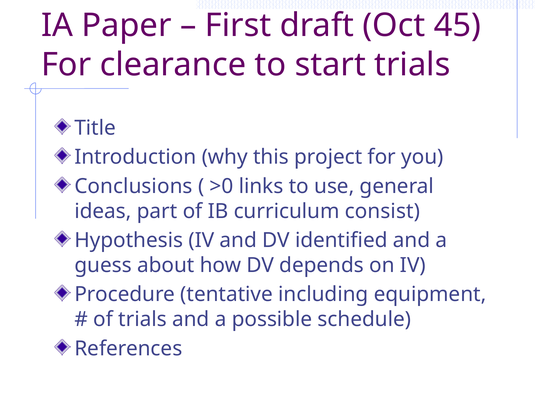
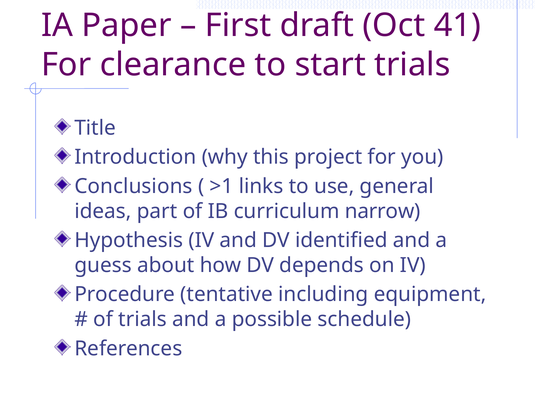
45: 45 -> 41
>0: >0 -> >1
consist: consist -> narrow
